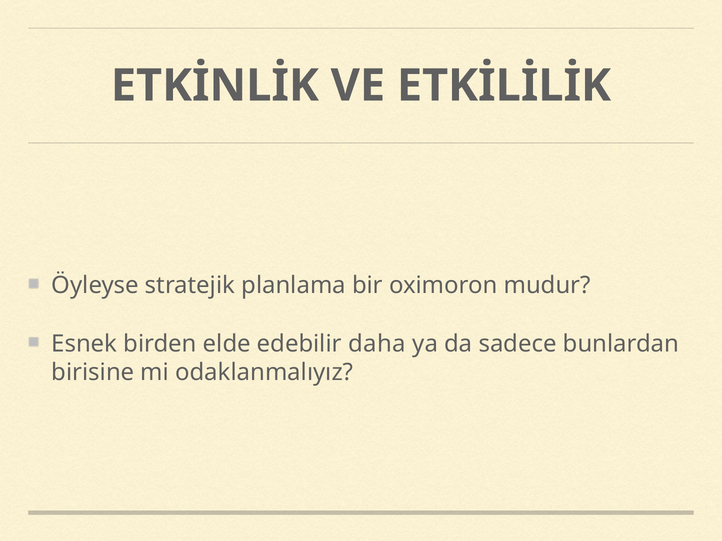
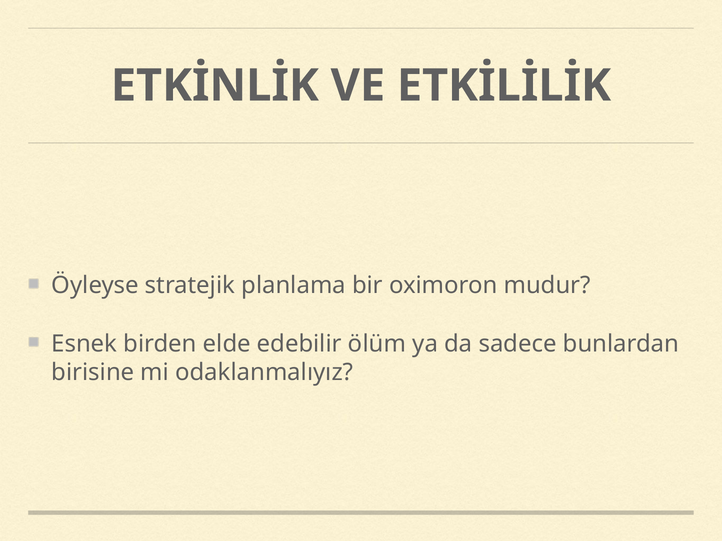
daha: daha -> ölüm
